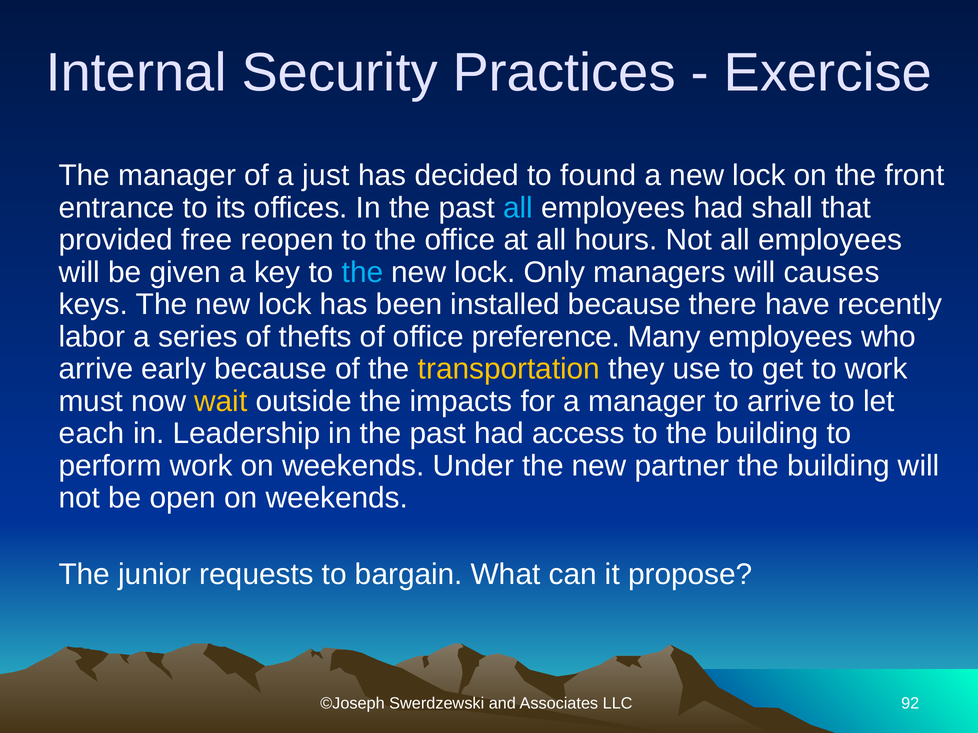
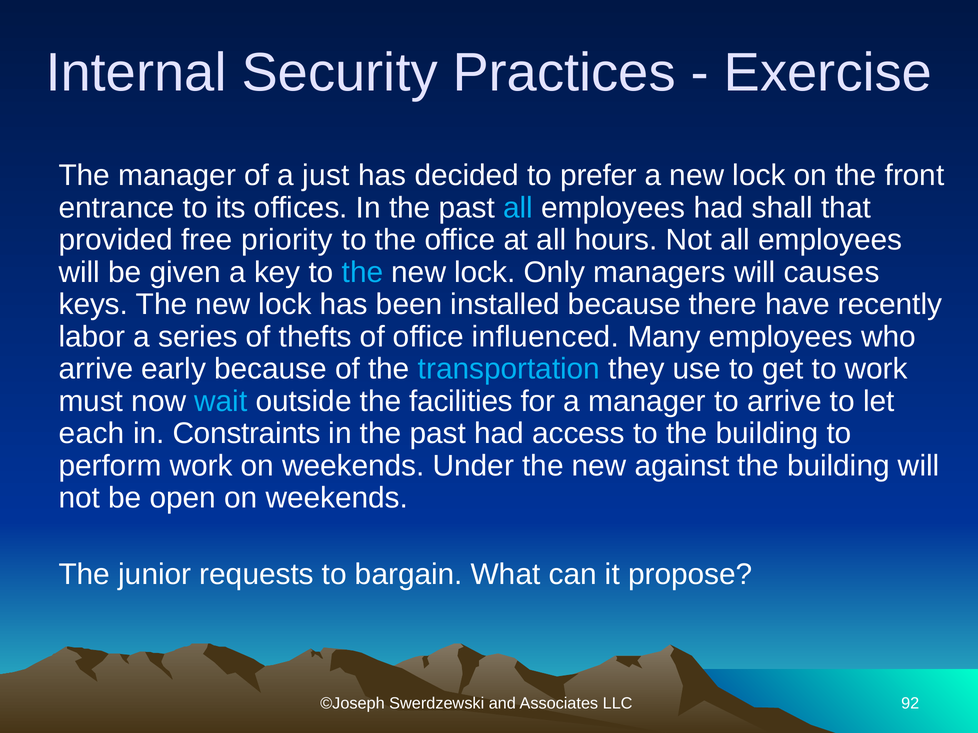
found: found -> prefer
reopen: reopen -> priority
preference: preference -> influenced
transportation colour: yellow -> light blue
wait colour: yellow -> light blue
impacts: impacts -> facilities
Leadership: Leadership -> Constraints
partner: partner -> against
